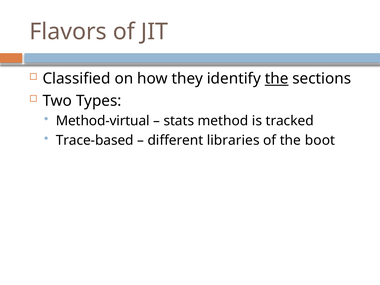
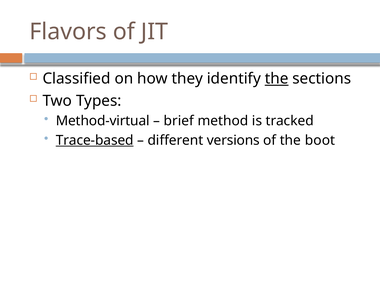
stats: stats -> brief
Trace-based underline: none -> present
libraries: libraries -> versions
